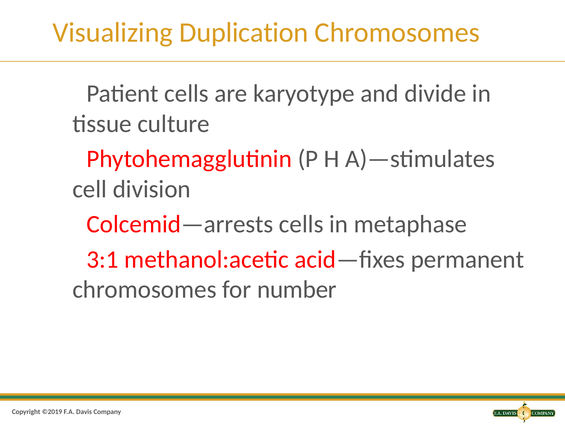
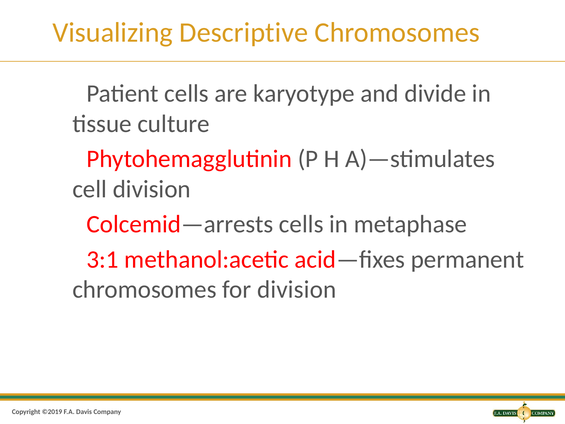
Duplication: Duplication -> Descriptive
for number: number -> division
